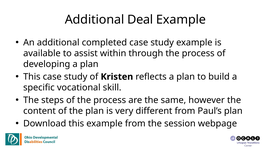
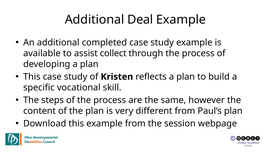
within: within -> collect
